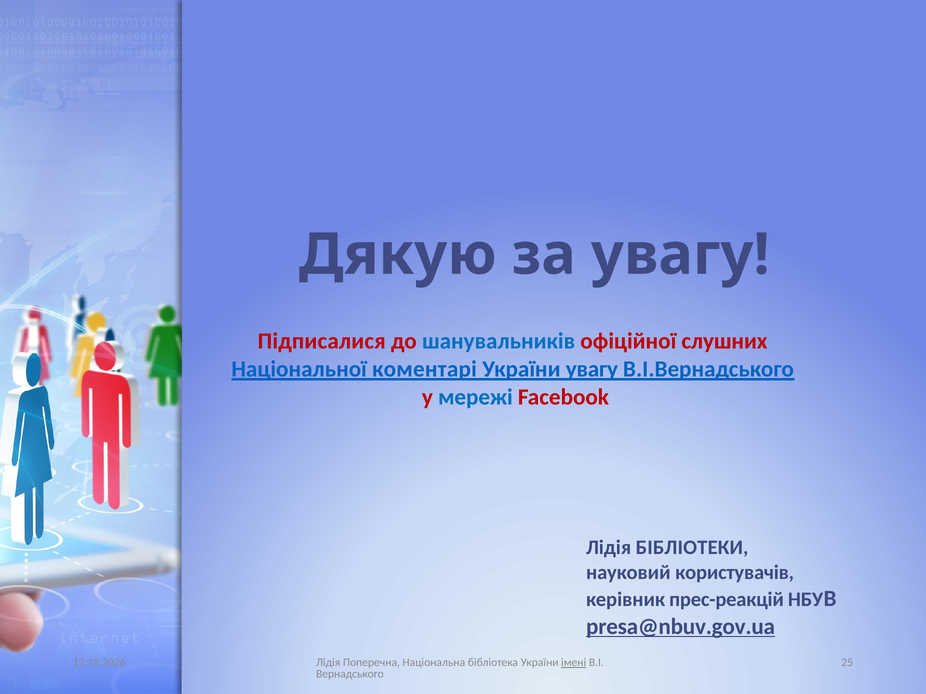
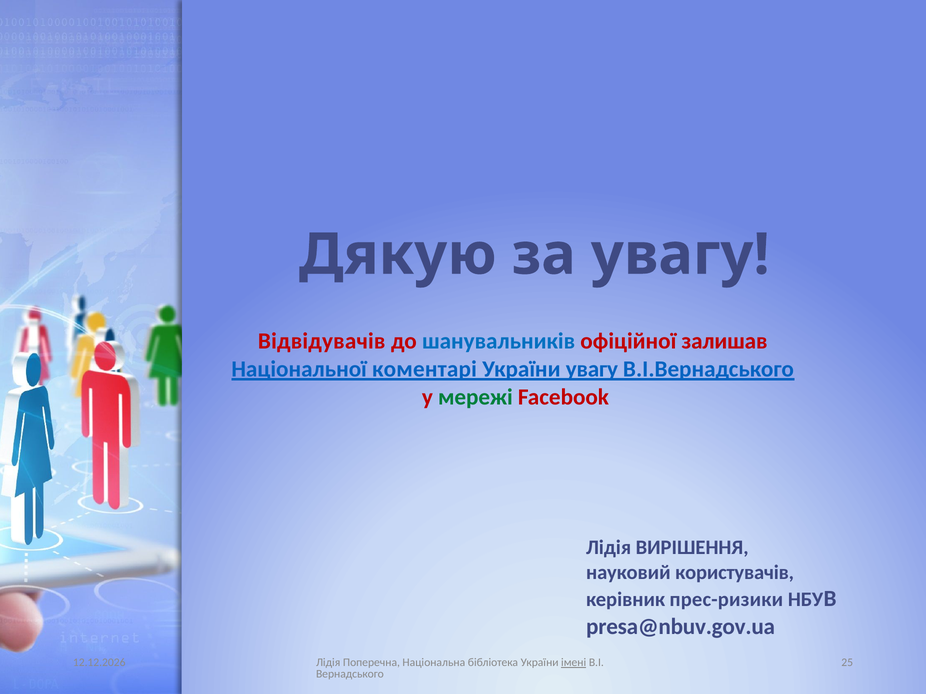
Підписалися: Підписалися -> Відвідувачів
слушних: слушних -> залишав
мережі colour: blue -> green
БІБЛІОТЕКИ: БІБЛІОТЕКИ -> ВИРІШЕННЯ
прес-реакцій: прес-реакцій -> прес-ризики
presa@nbuv.gov.ua underline: present -> none
